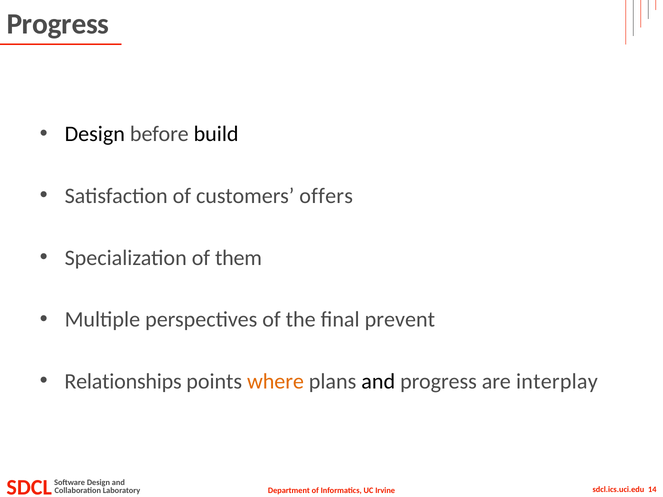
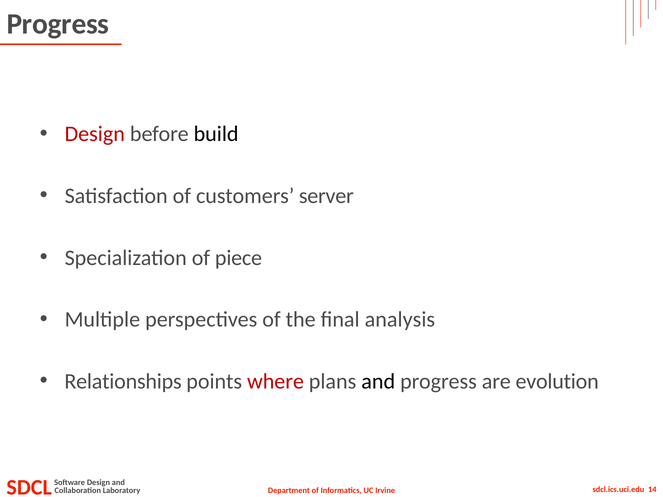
Design at (95, 134) colour: black -> red
offers: offers -> server
them: them -> piece
prevent: prevent -> analysis
where colour: orange -> red
interplay: interplay -> evolution
